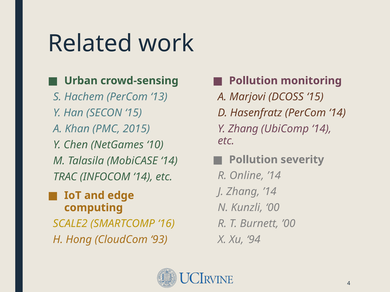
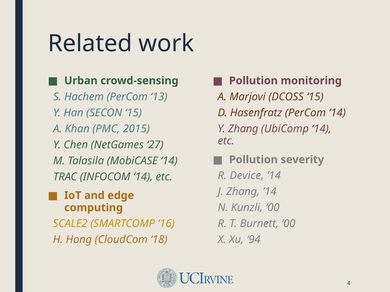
10: 10 -> 27
Online: Online -> Device
93: 93 -> 18
